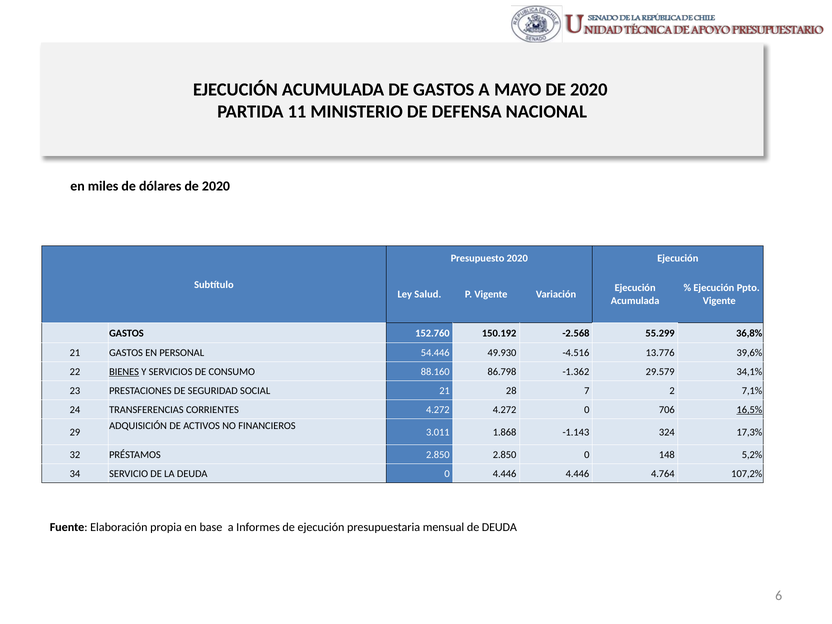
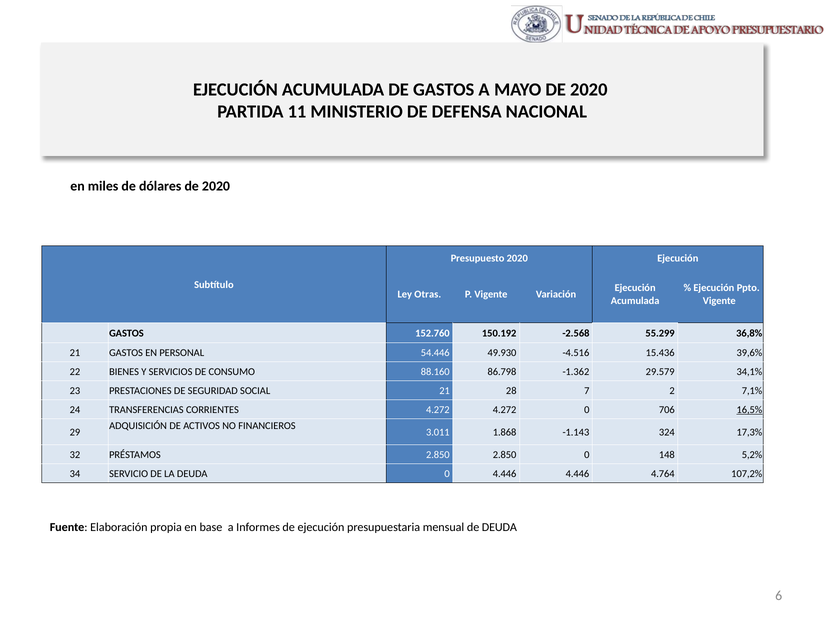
Salud: Salud -> Otras
13.776: 13.776 -> 15.436
BIENES underline: present -> none
